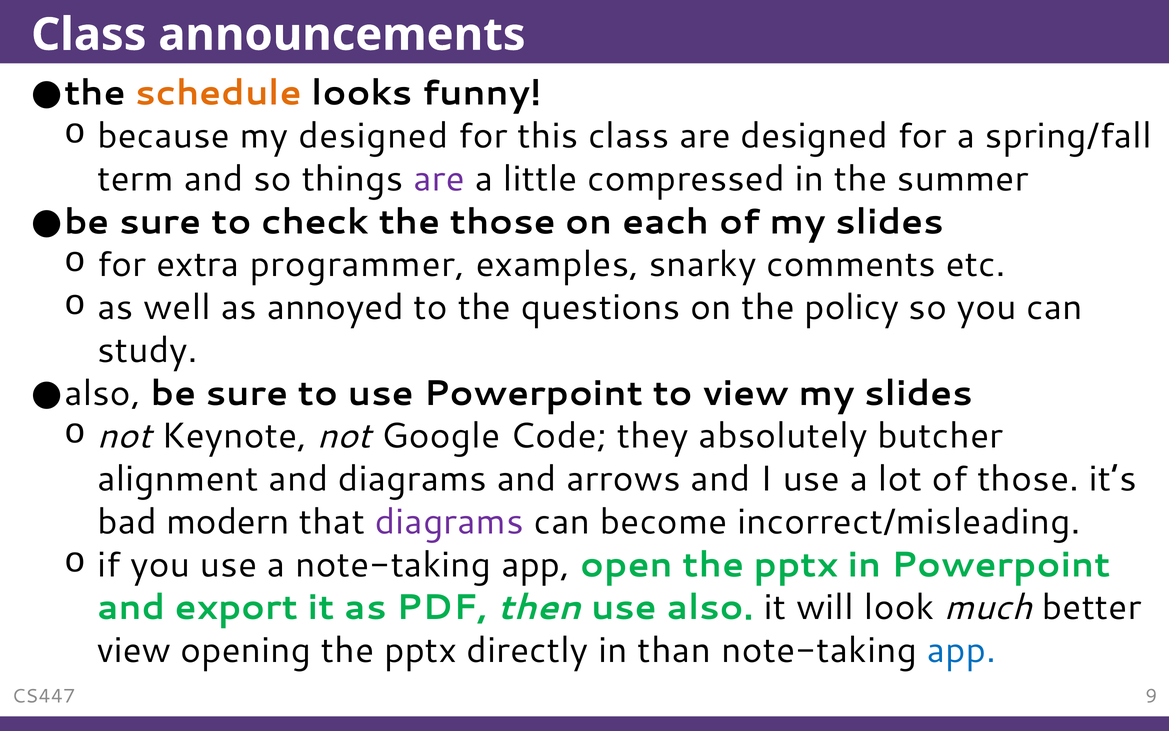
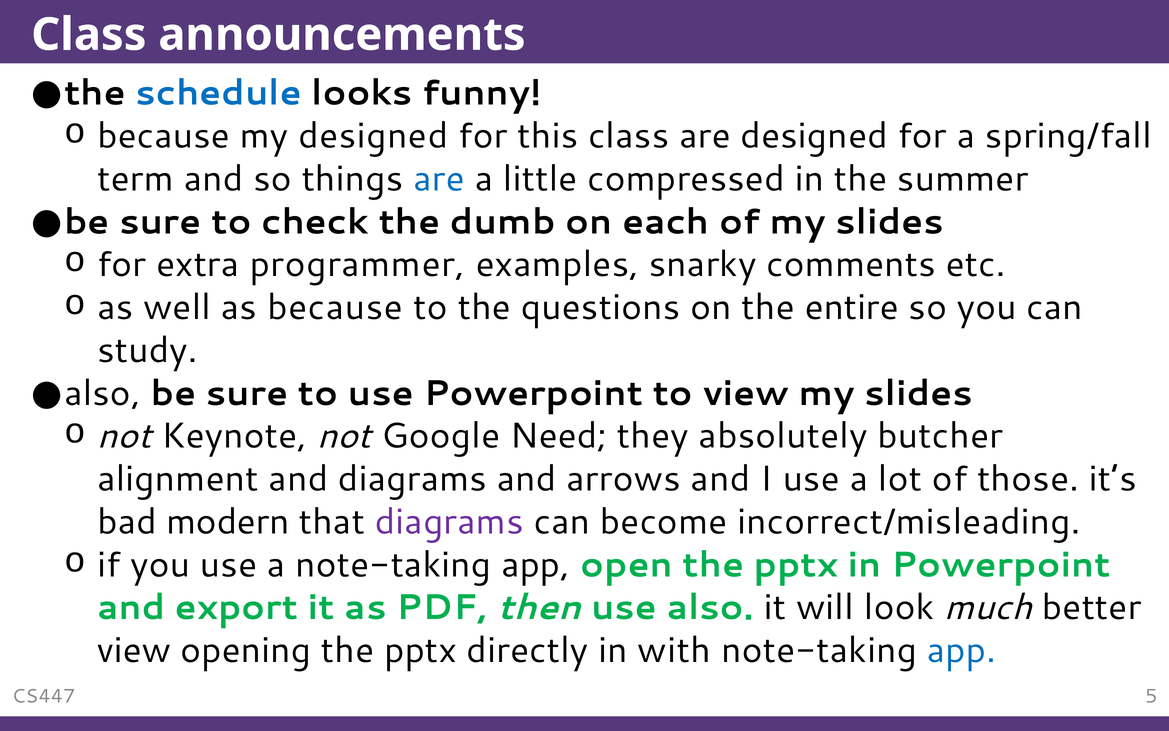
schedule colour: orange -> blue
are at (439, 179) colour: purple -> blue
the those: those -> dumb
as annoyed: annoyed -> because
policy: policy -> entire
Code: Code -> Need
than: than -> with
9: 9 -> 5
